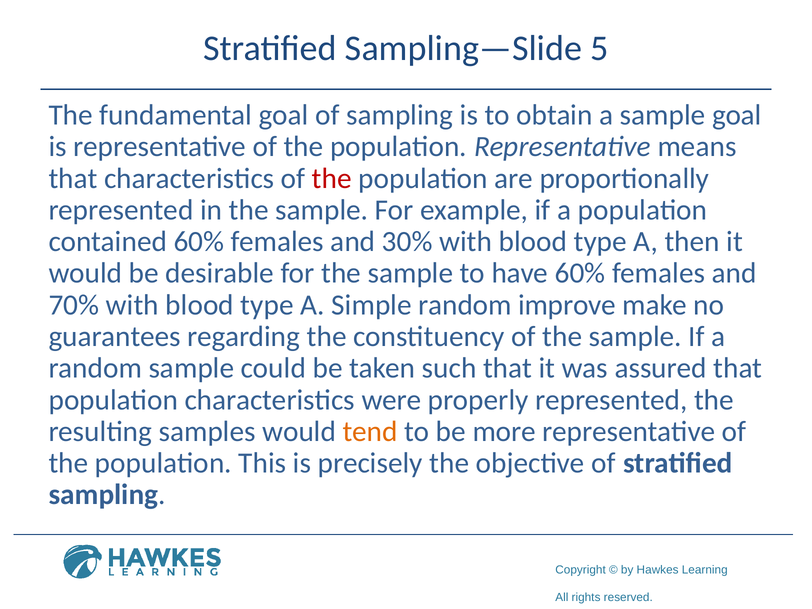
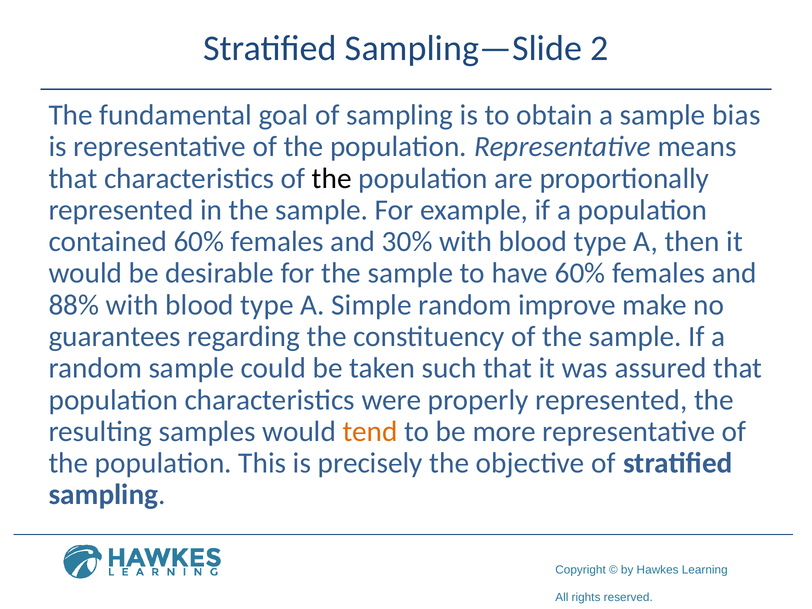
5: 5 -> 2
sample goal: goal -> bias
the at (332, 178) colour: red -> black
70%: 70% -> 88%
